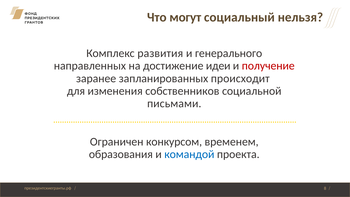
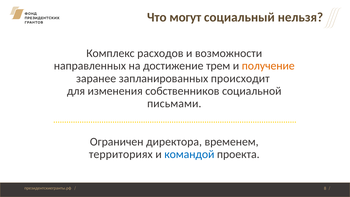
развития: развития -> расходов
генерального: генерального -> возможности
идеи: идеи -> трем
получение colour: red -> orange
конкурсом: конкурсом -> директора
образования: образования -> территориях
